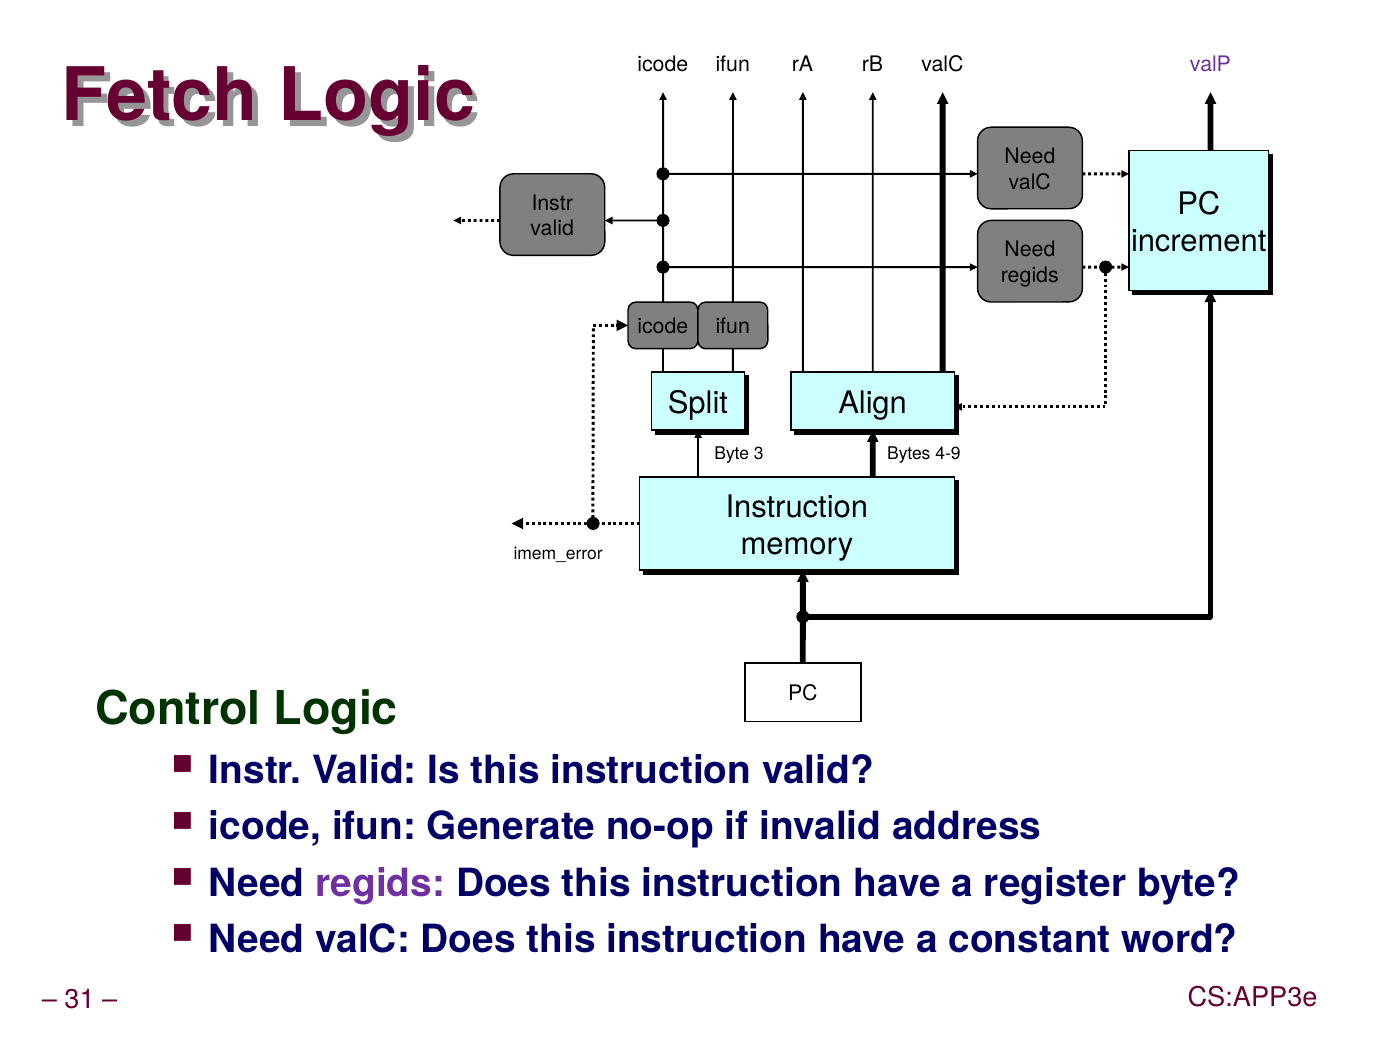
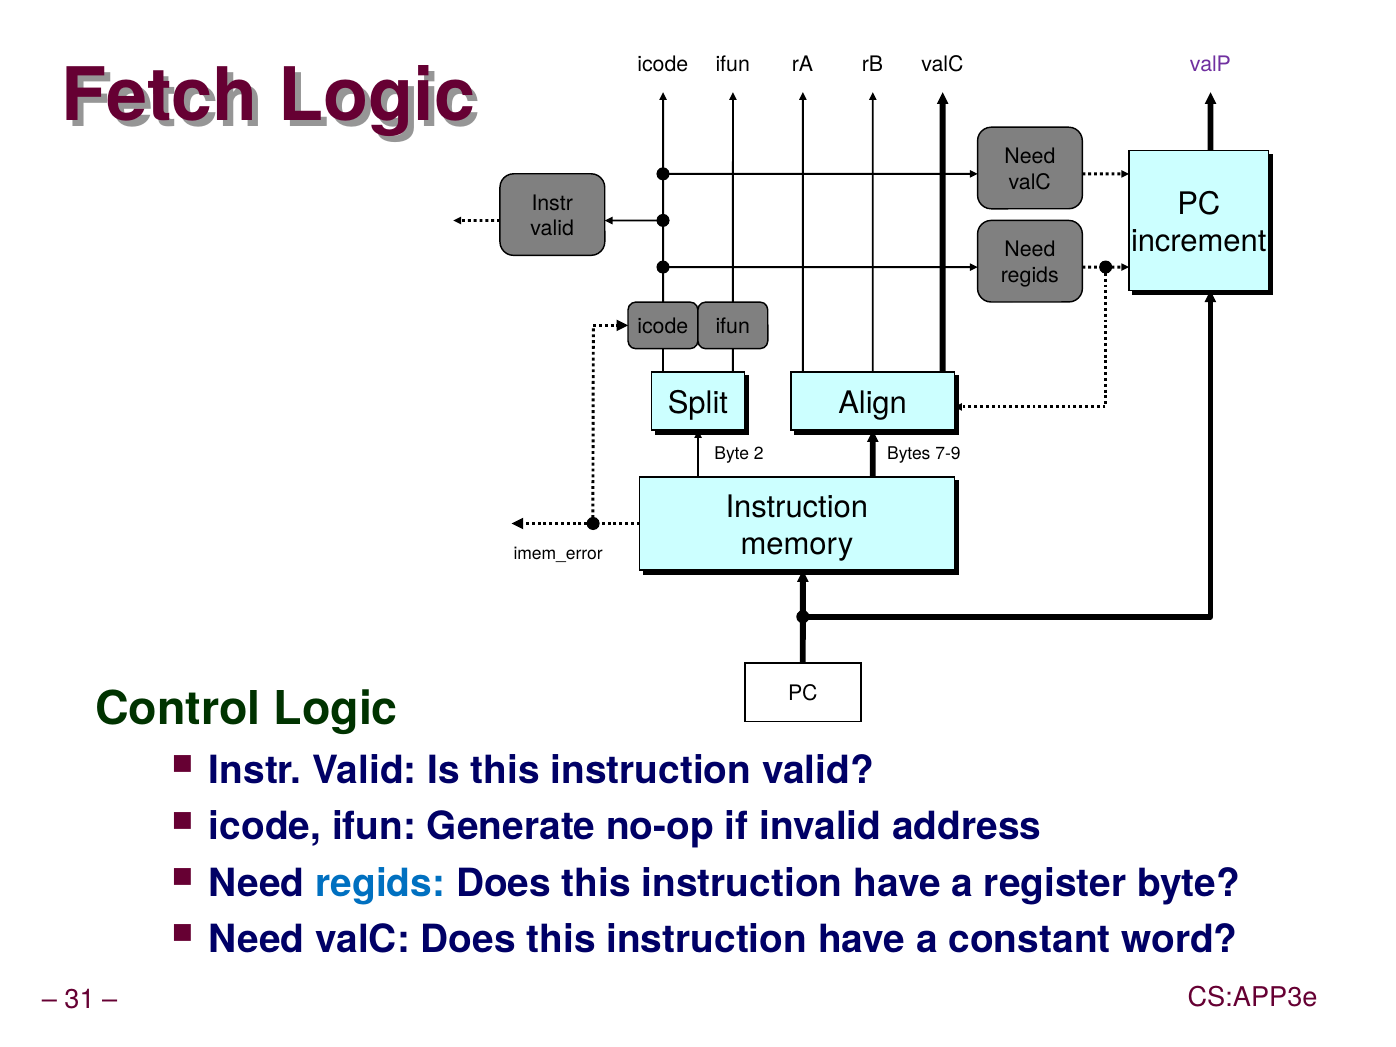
3: 3 -> 2
4-9: 4-9 -> 7-9
regids at (380, 883) colour: purple -> blue
